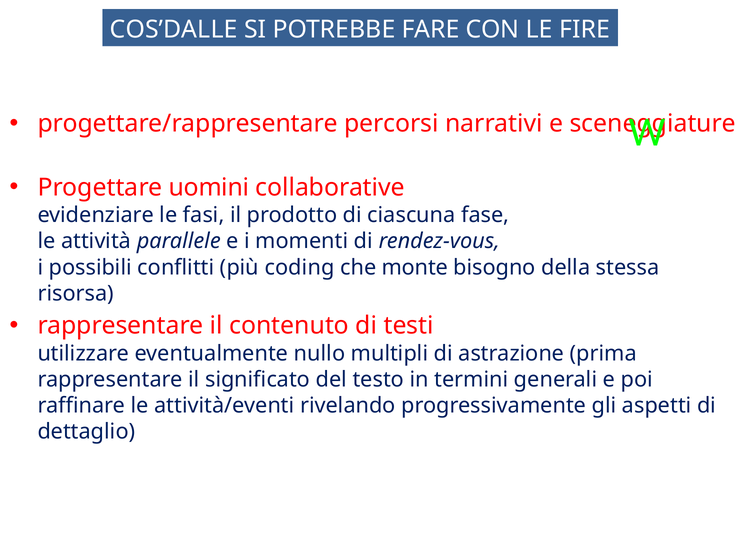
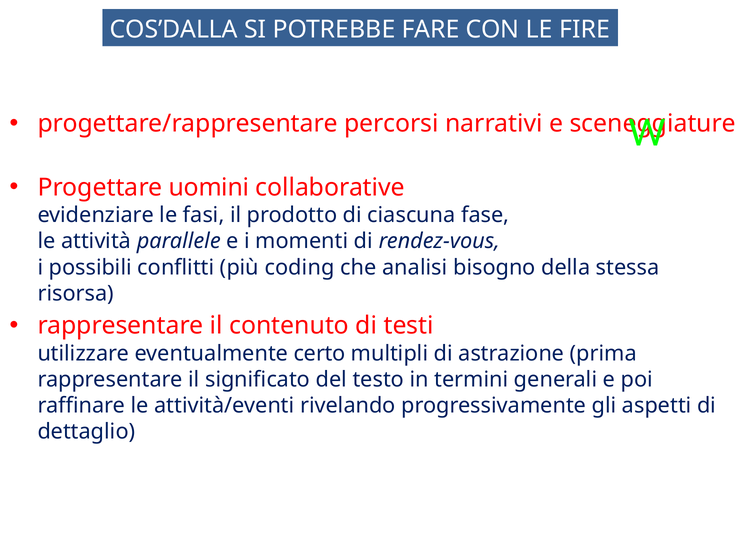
COS’DALLE: COS’DALLE -> COS’DALLA
monte: monte -> analisi
nullo: nullo -> certo
